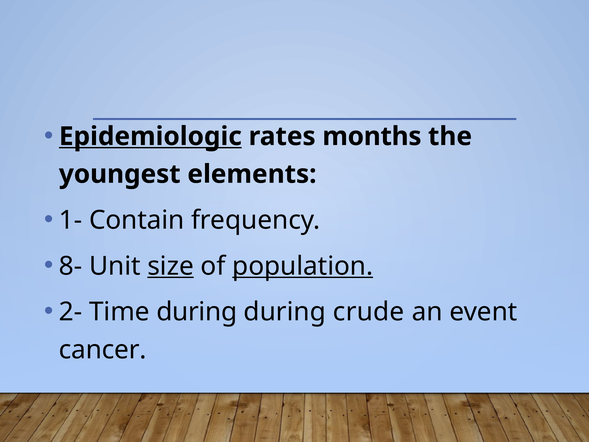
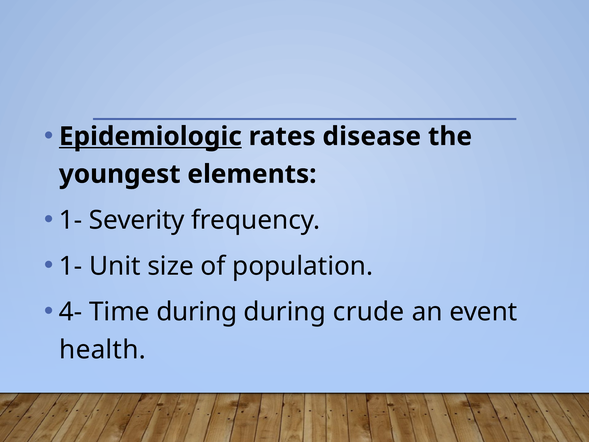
months: months -> disease
Contain: Contain -> Severity
8- at (71, 266): 8- -> 1-
size underline: present -> none
population underline: present -> none
2-: 2- -> 4-
cancer: cancer -> health
